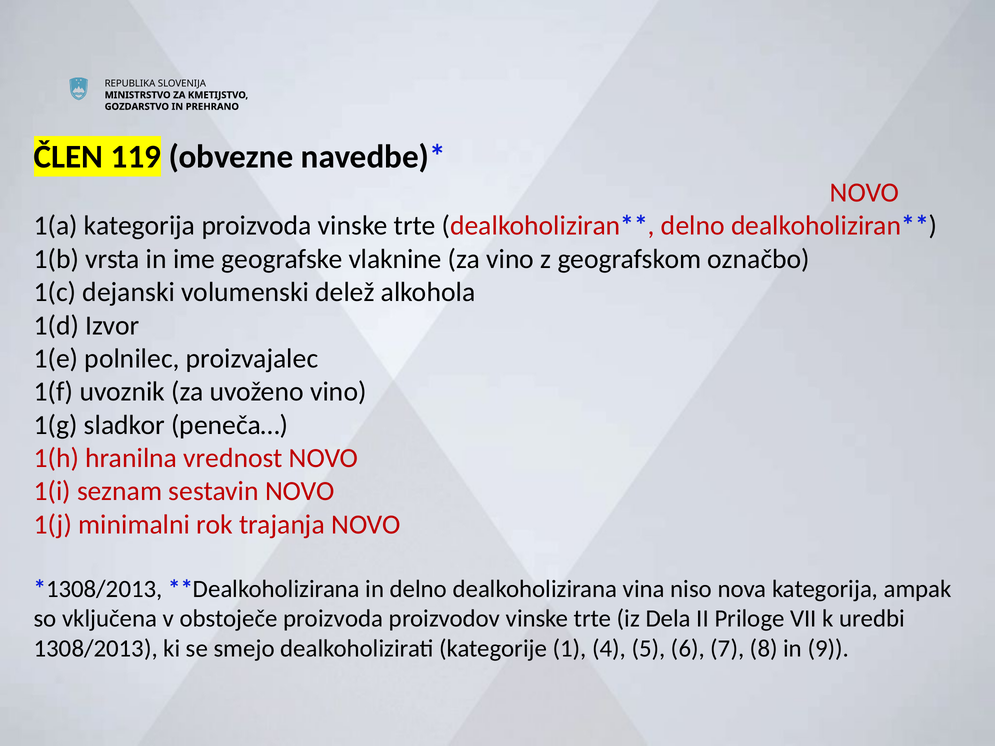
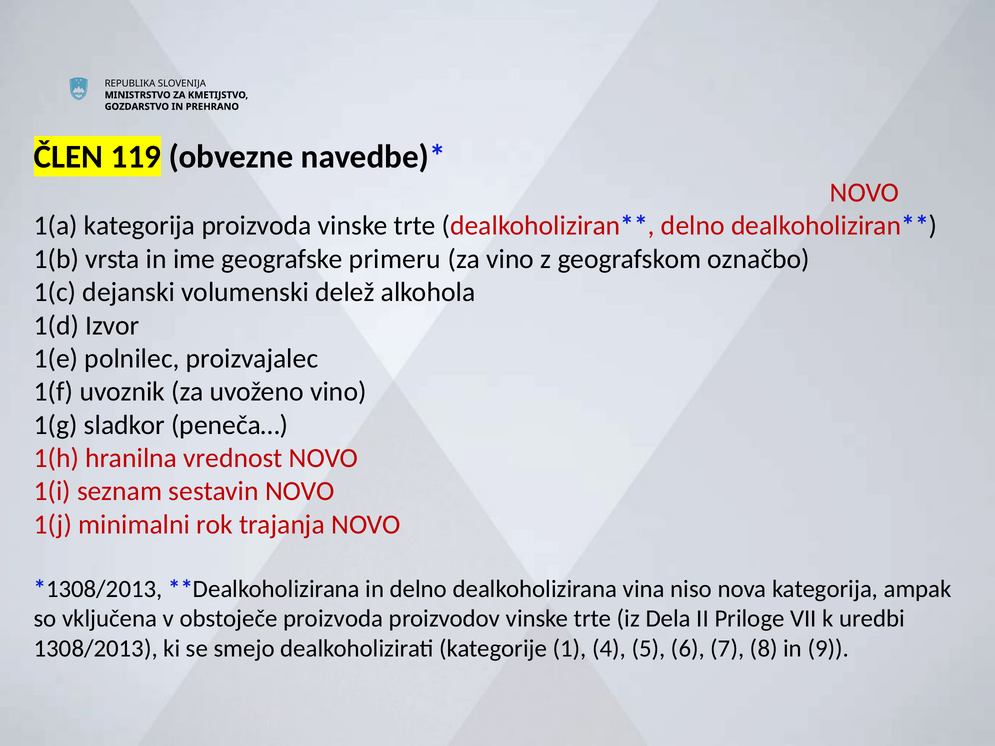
vlaknine: vlaknine -> primeru
